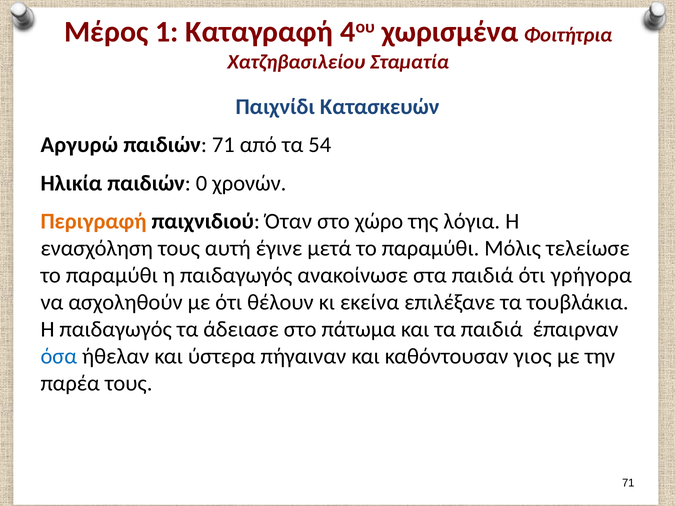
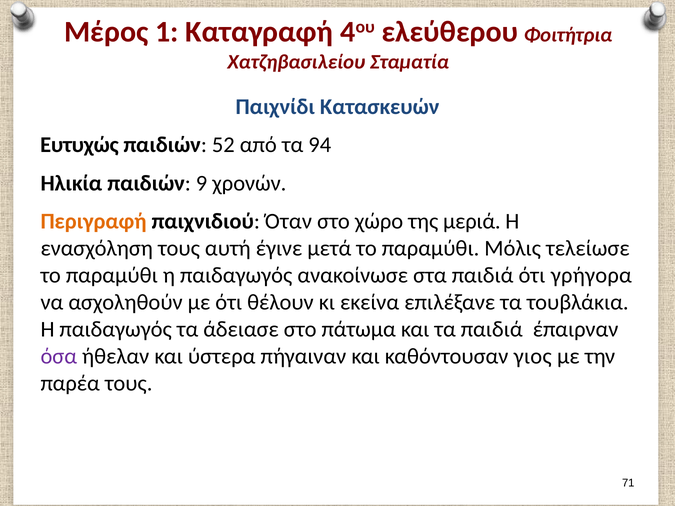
χωρισμένα: χωρισμένα -> ελεύθερου
Αργυρώ: Αργυρώ -> Ευτυχώς
παιδιών 71: 71 -> 52
54: 54 -> 94
0: 0 -> 9
λόγια: λόγια -> μεριά
όσα colour: blue -> purple
